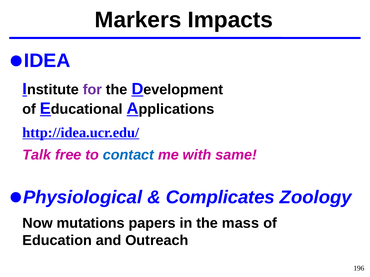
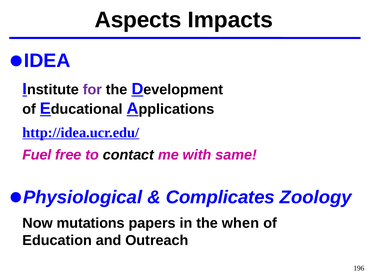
Markers: Markers -> Aspects
Talk: Talk -> Fuel
contact colour: blue -> black
mass: mass -> when
